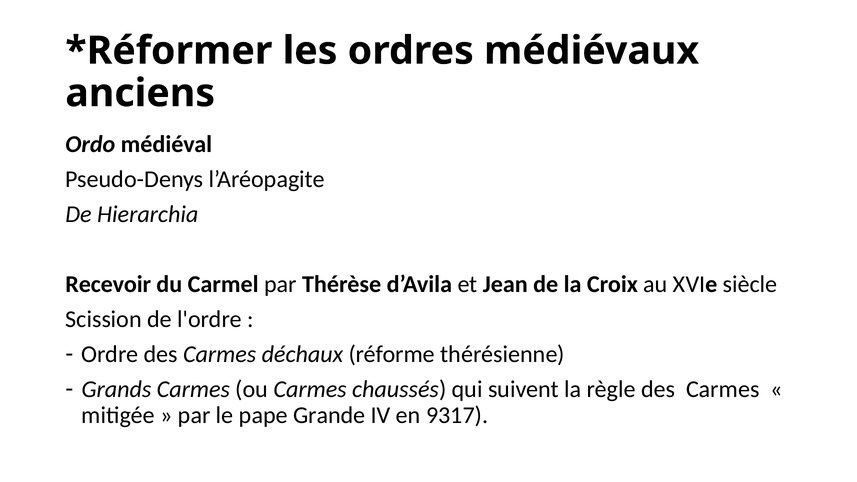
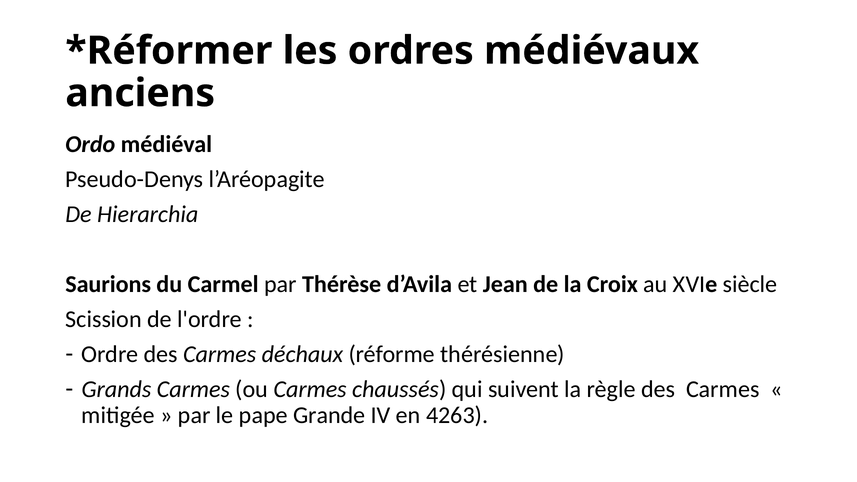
Recevoir: Recevoir -> Saurions
9317: 9317 -> 4263
